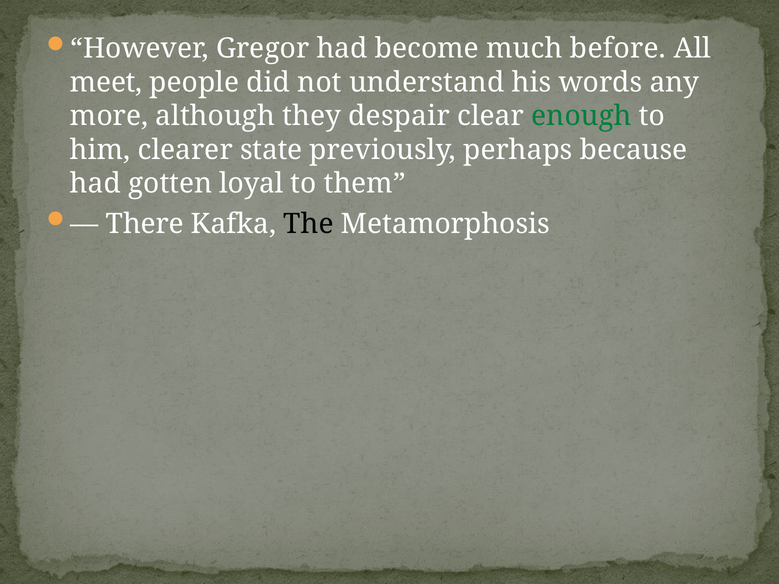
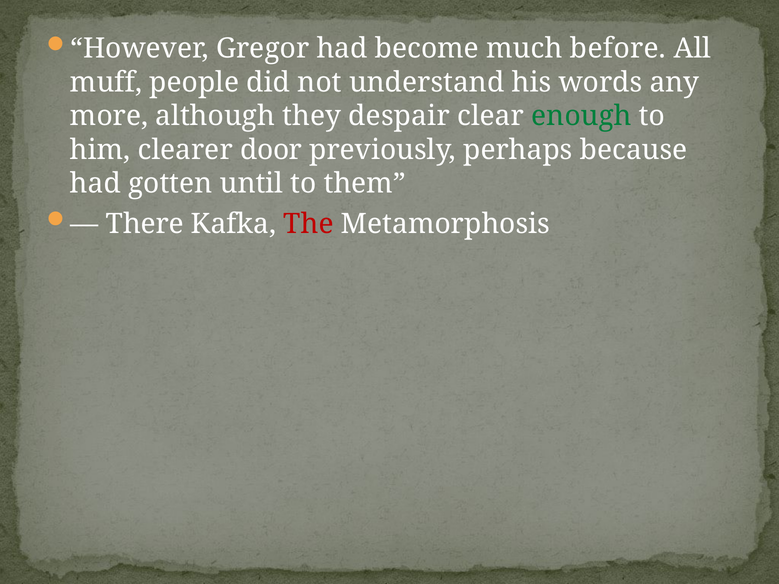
meet: meet -> muff
state: state -> door
loyal: loyal -> until
The colour: black -> red
